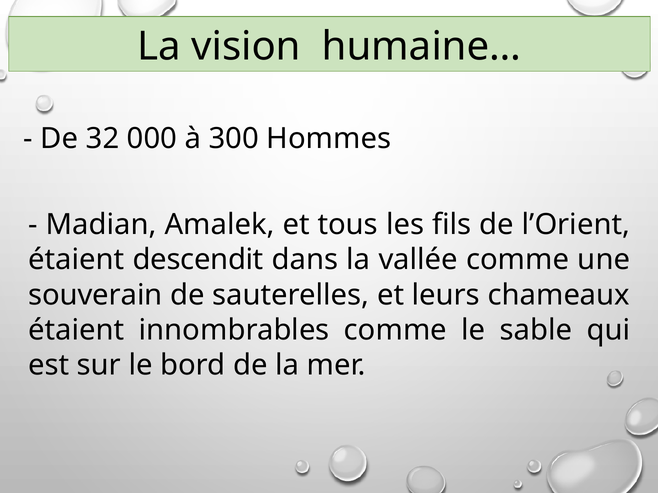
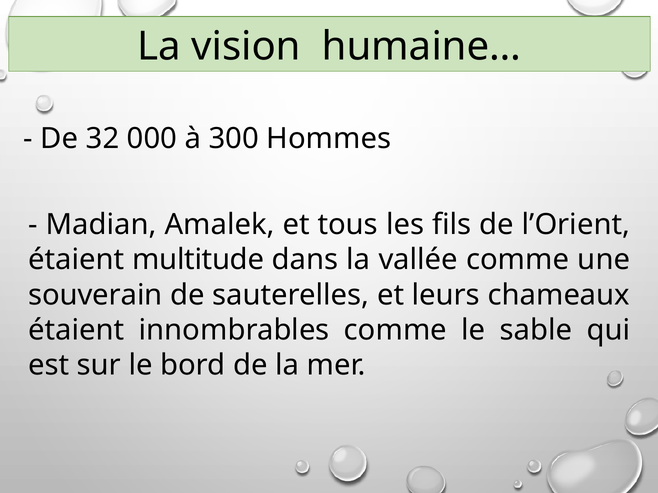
descendit: descendit -> multitude
